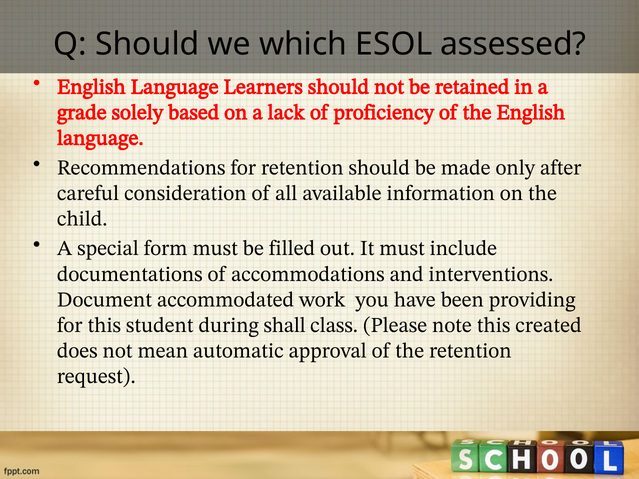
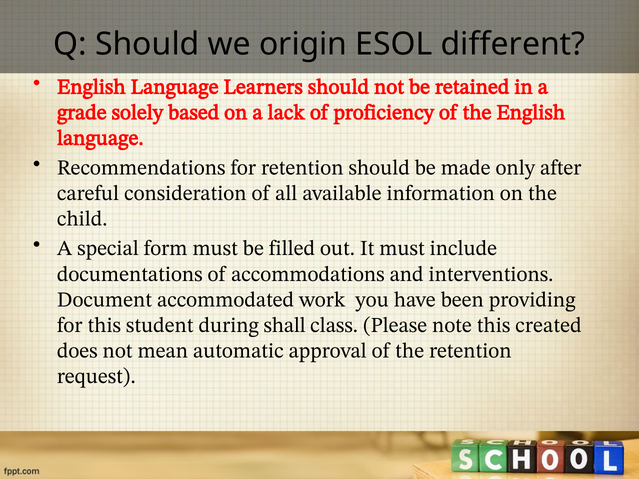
which: which -> origin
assessed: assessed -> different
